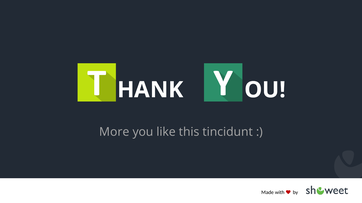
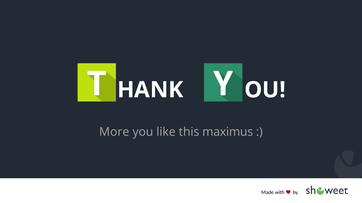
tincidunt: tincidunt -> maximus
